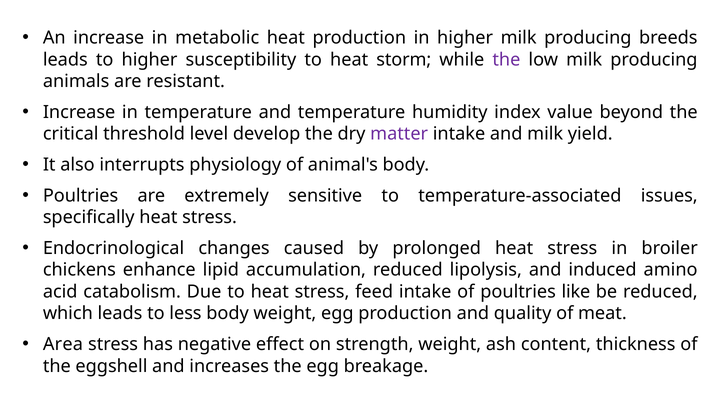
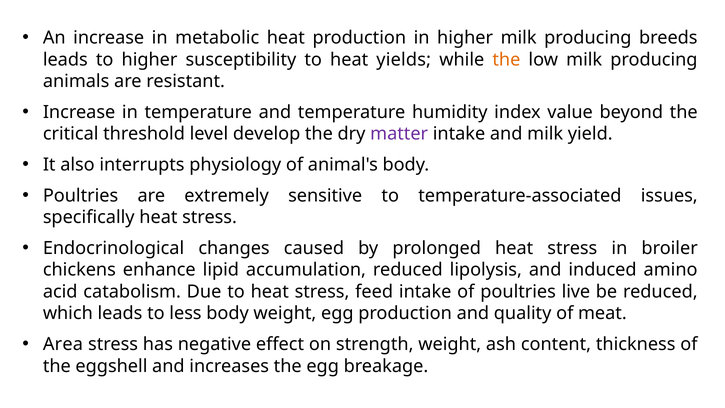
storm: storm -> yields
the at (506, 60) colour: purple -> orange
like: like -> live
